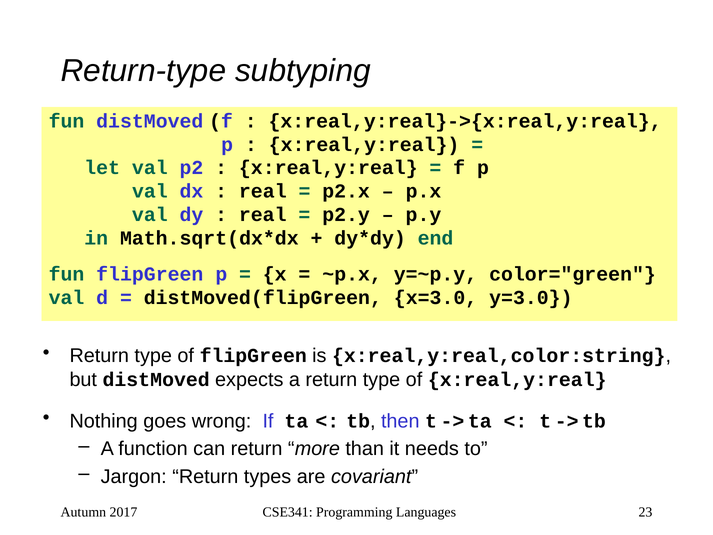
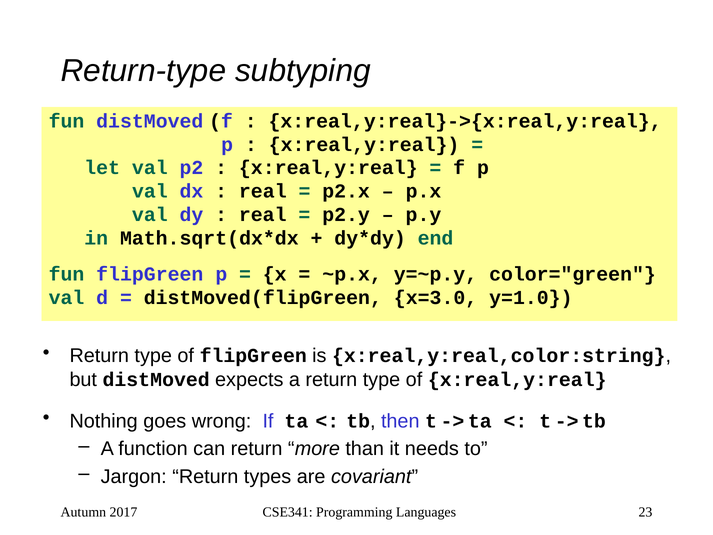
y=3.0: y=3.0 -> y=1.0
